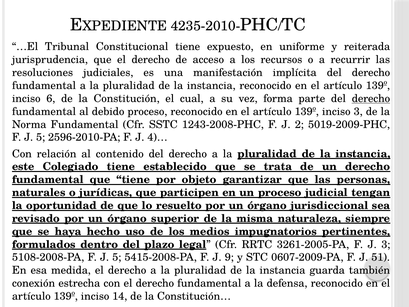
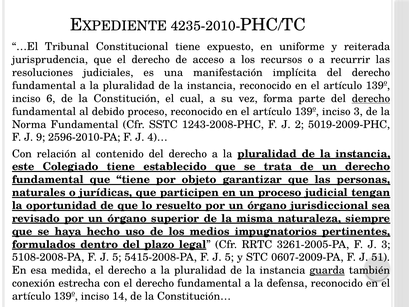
5 at (41, 137): 5 -> 9
5415-2008-PA F J 9: 9 -> 5
guarda underline: none -> present
